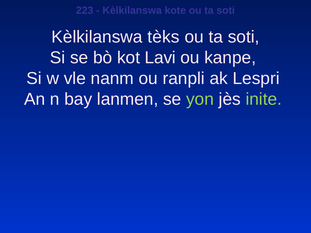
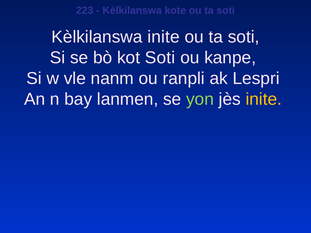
Kèlkilanswa tèks: tèks -> inite
kot Lavi: Lavi -> Soti
inite at (264, 99) colour: light green -> yellow
